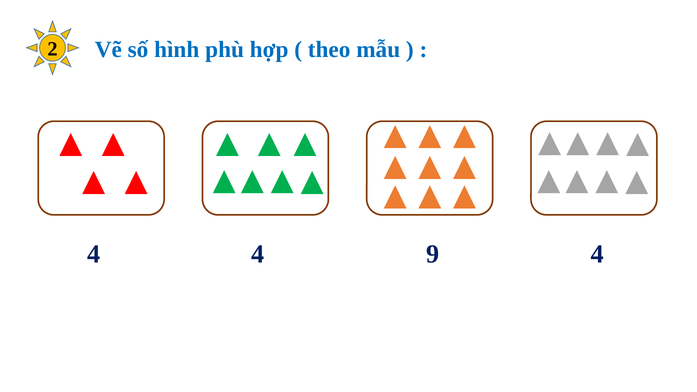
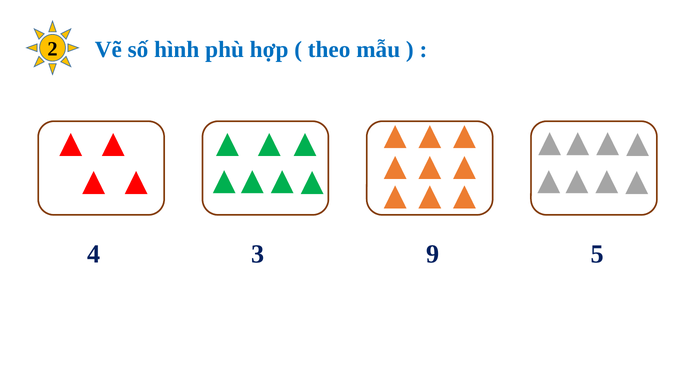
4 4: 4 -> 3
9 4: 4 -> 5
